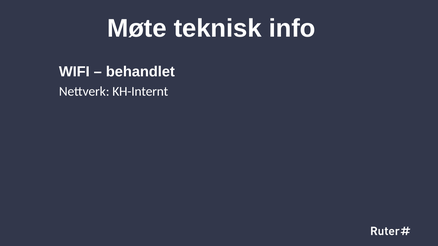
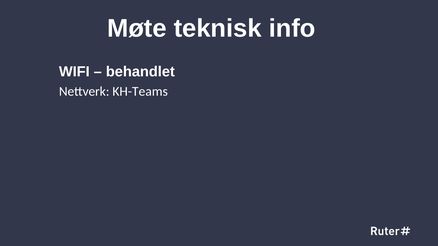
KH-Internt: KH-Internt -> KH-Teams
